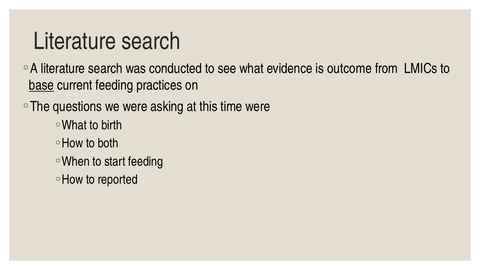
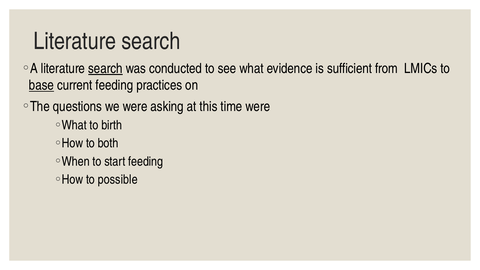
search at (105, 69) underline: none -> present
outcome: outcome -> sufficient
reported: reported -> possible
